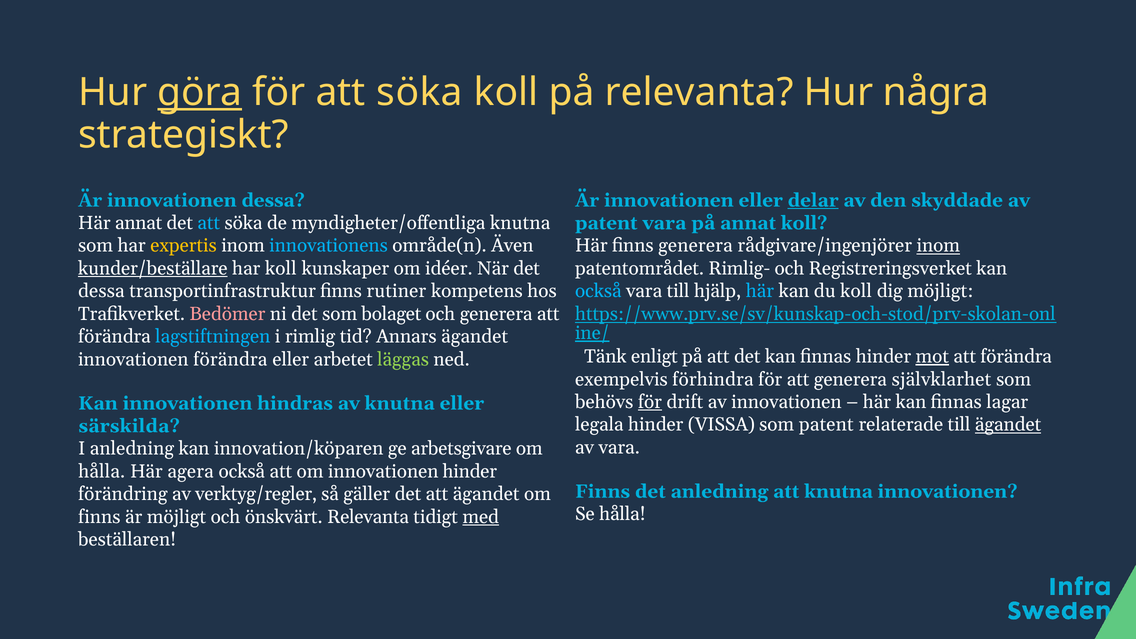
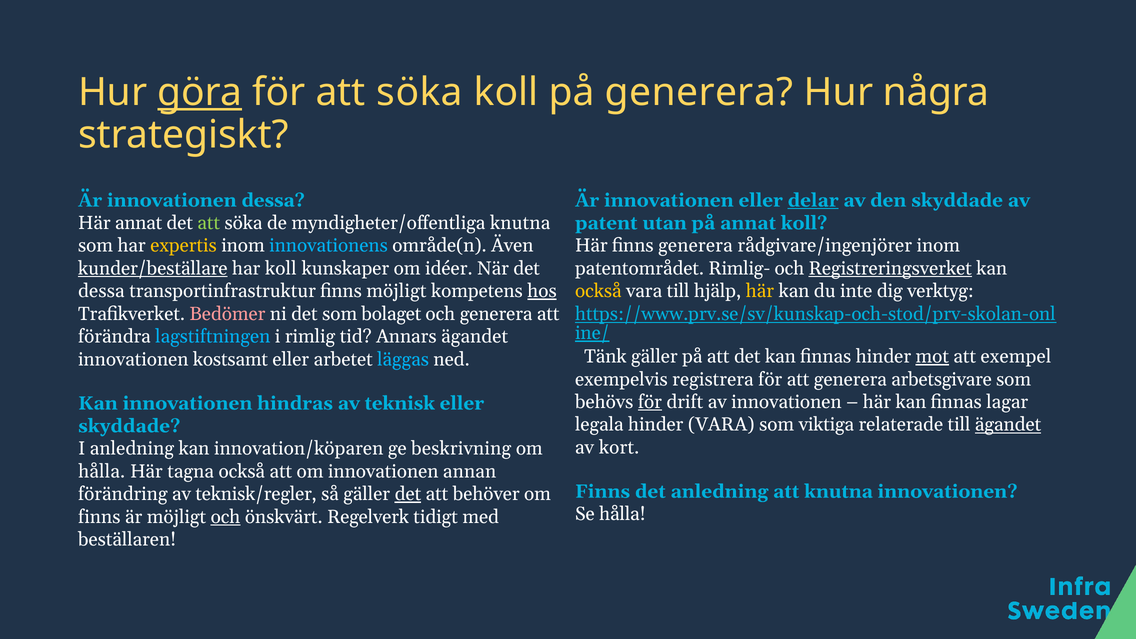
på relevanta: relevanta -> generera
patent vara: vara -> utan
att at (209, 223) colour: light blue -> light green
inom at (938, 246) underline: present -> none
Registreringsverket underline: none -> present
finns rutiner: rutiner -> möjligt
hos underline: none -> present
också at (598, 291) colour: light blue -> yellow
här at (760, 291) colour: light blue -> yellow
du koll: koll -> inte
dig möjligt: möjligt -> verktyg
Tänk enligt: enligt -> gäller
förändra at (1016, 357): förändra -> exempel
innovationen förändra: förändra -> kostsamt
läggas colour: light green -> light blue
förhindra: förhindra -> registrera
självklarhet: självklarhet -> arbetsgivare
av knutna: knutna -> teknisk
särskilda at (129, 426): särskilda -> skyddade
hinder VISSA: VISSA -> VARA
som patent: patent -> viktiga
av vara: vara -> kort
arbetsgivare: arbetsgivare -> beskrivning
agera: agera -> tagna
innovationen hinder: hinder -> annan
verktyg/regler: verktyg/regler -> teknisk/regler
det at (408, 494) underline: none -> present
att ägandet: ägandet -> behöver
och at (225, 517) underline: none -> present
önskvärt Relevanta: Relevanta -> Regelverk
med underline: present -> none
